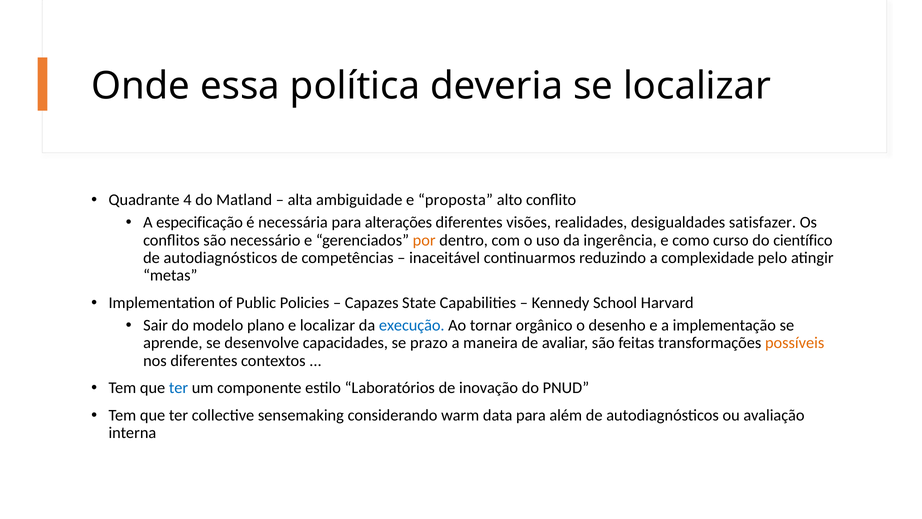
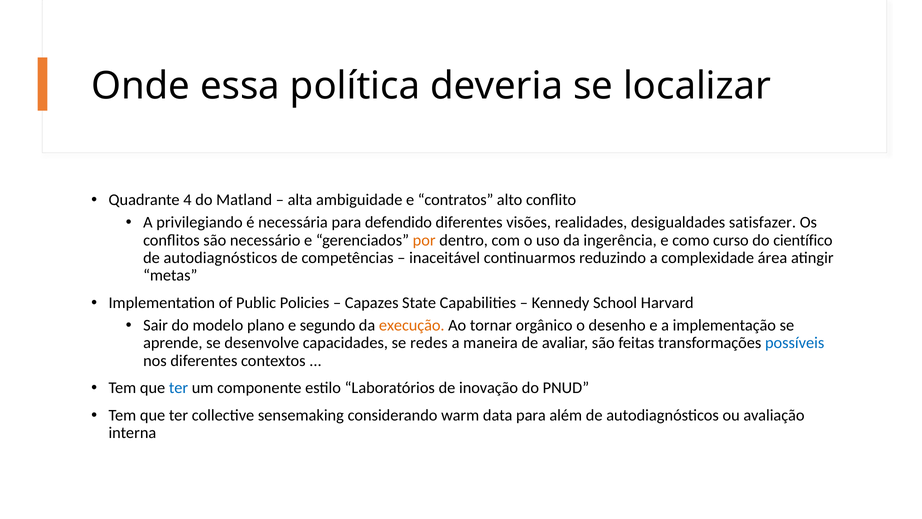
proposta: proposta -> contratos
especificação: especificação -> privilegiando
alterações: alterações -> defendido
pelo: pelo -> área
e localizar: localizar -> segundo
execução colour: blue -> orange
prazo: prazo -> redes
possíveis colour: orange -> blue
